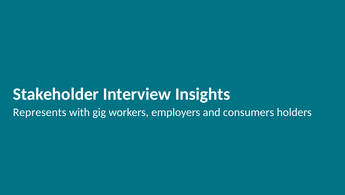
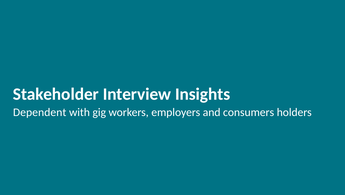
Represents: Represents -> Dependent
